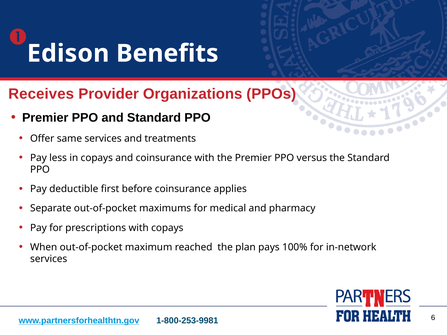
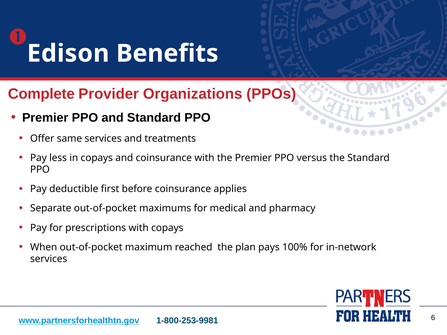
Receives: Receives -> Complete
